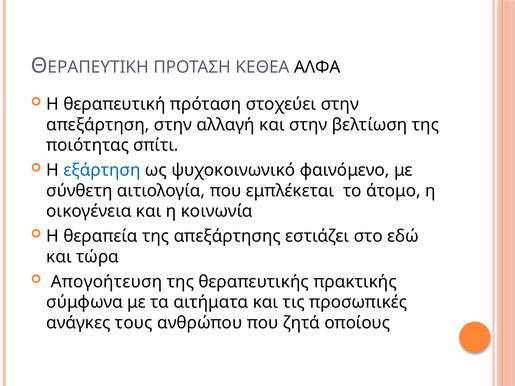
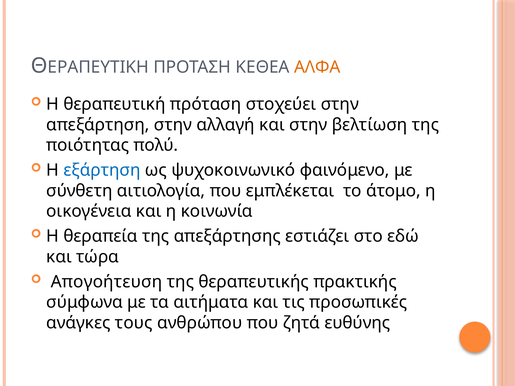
ΑΛΦΑ colour: black -> orange
σπίτι: σπίτι -> πολύ
οποίους: οποίους -> ευθύνης
